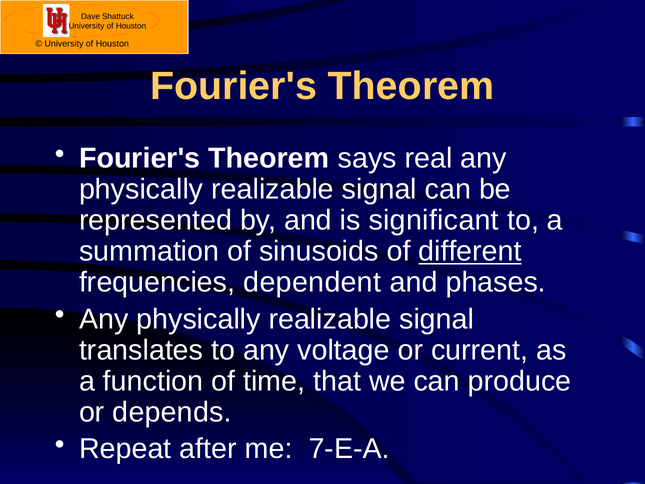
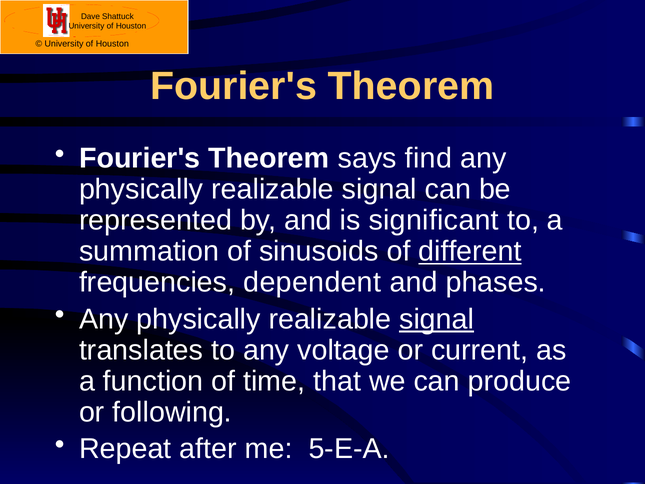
real: real -> find
signal at (437, 319) underline: none -> present
depends: depends -> following
7-E-A: 7-E-A -> 5-E-A
